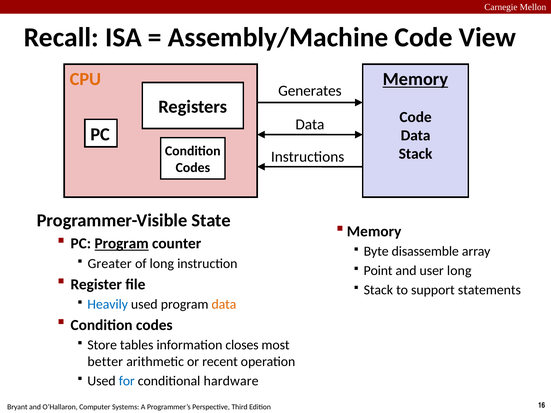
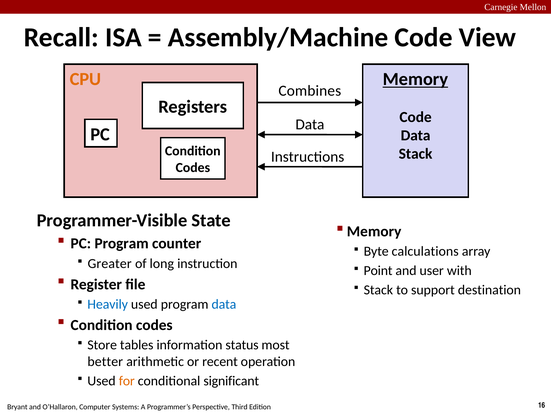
Generates: Generates -> Combines
Program at (122, 244) underline: present -> none
disassemble: disassemble -> calculations
user long: long -> with
statements: statements -> destination
data at (224, 305) colour: orange -> blue
closes: closes -> status
for colour: blue -> orange
hardware: hardware -> significant
